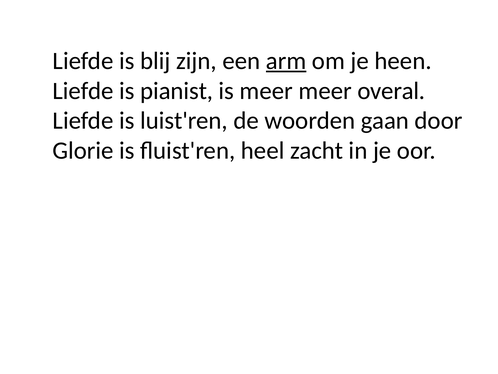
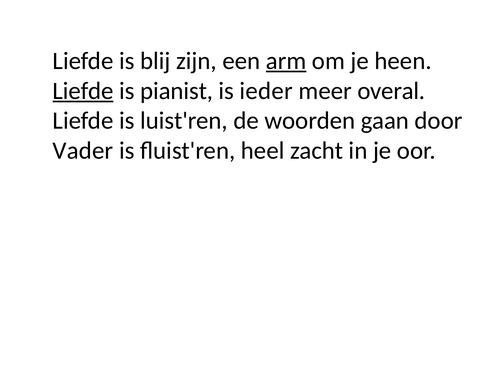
Liefde at (83, 91) underline: none -> present
is meer: meer -> ieder
Glorie: Glorie -> Vader
